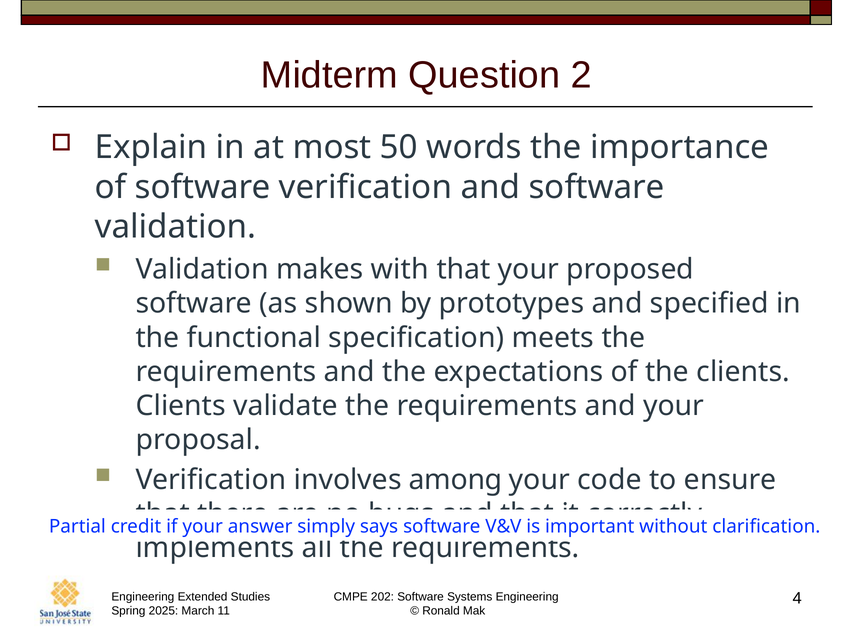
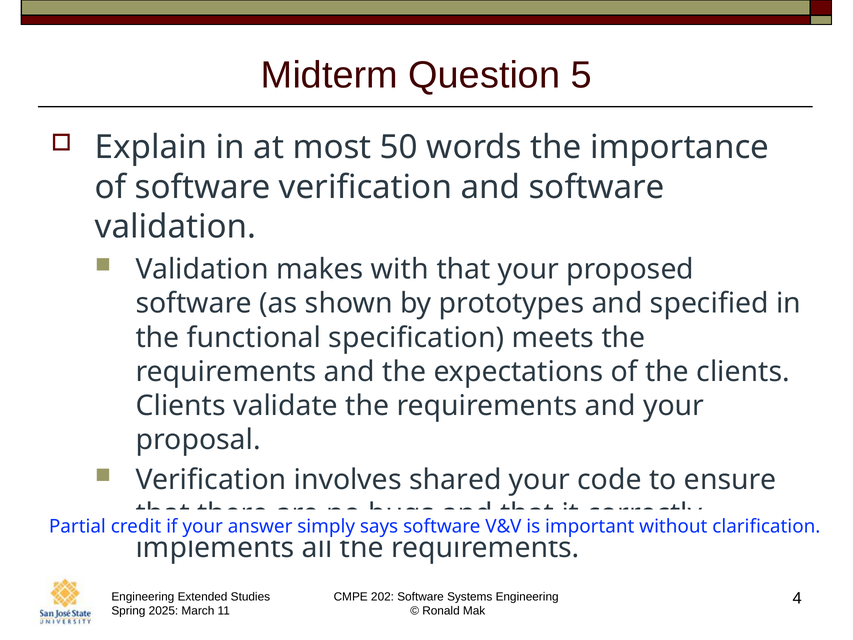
2: 2 -> 5
among: among -> shared
